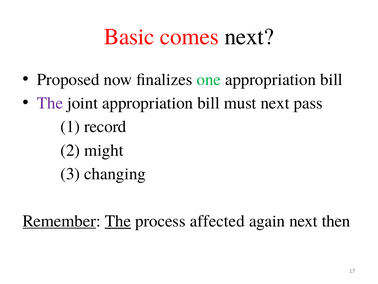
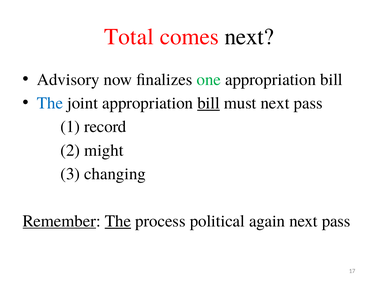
Basic: Basic -> Total
Proposed: Proposed -> Advisory
The at (50, 103) colour: purple -> blue
bill at (208, 103) underline: none -> present
affected: affected -> political
again next then: then -> pass
